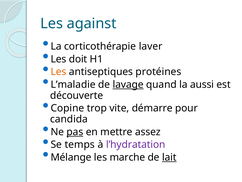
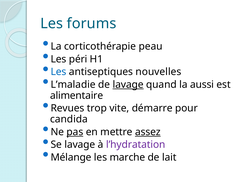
against: against -> forums
laver: laver -> peau
doit: doit -> péri
Les at (59, 72) colour: orange -> blue
protéines: protéines -> nouvelles
découverte: découverte -> alimentaire
Copine: Copine -> Revues
assez underline: none -> present
Se temps: temps -> lavage
lait underline: present -> none
